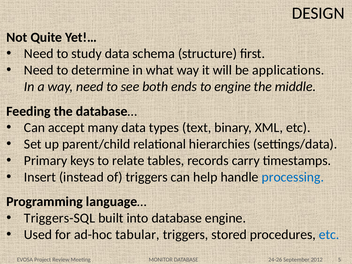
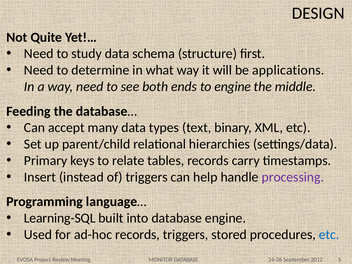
processing colour: blue -> purple
Triggers-SQL: Triggers-SQL -> Learning-SQL
ad-hoc tabular: tabular -> records
